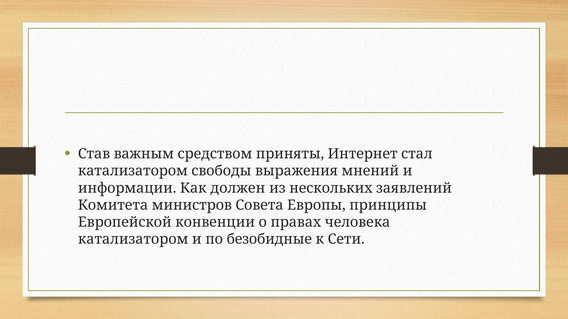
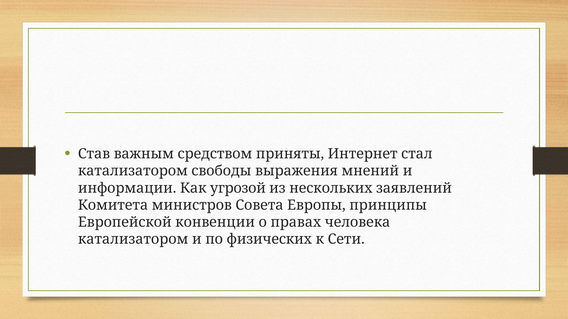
должен: должен -> угрозой
безобидные: безобидные -> физических
